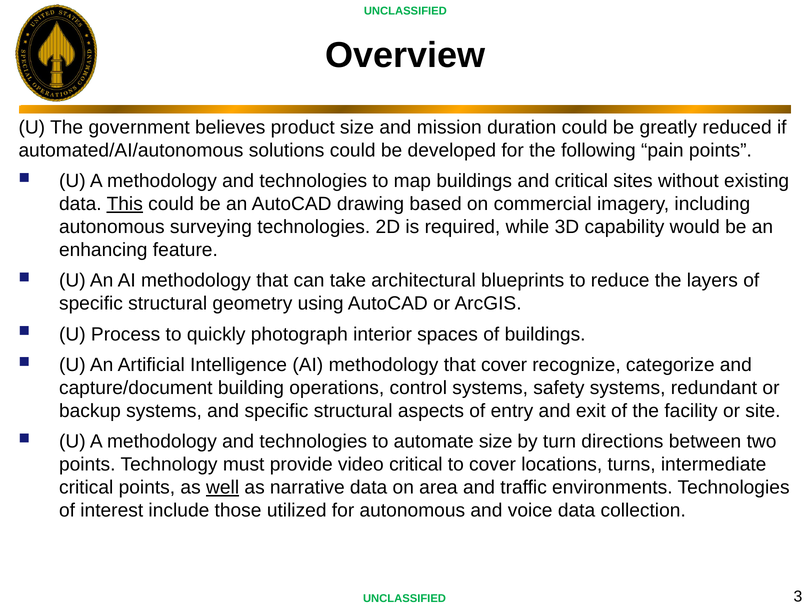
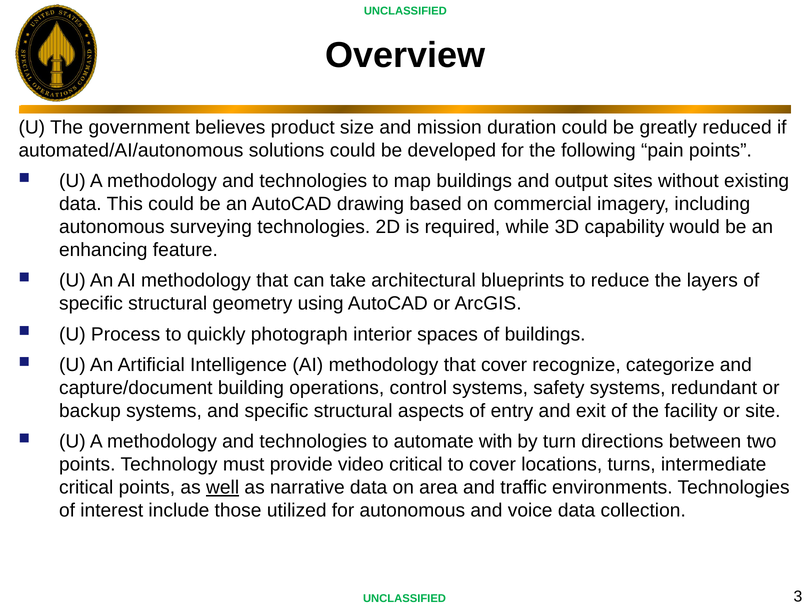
and critical: critical -> output
This underline: present -> none
automate size: size -> with
